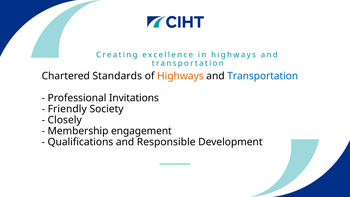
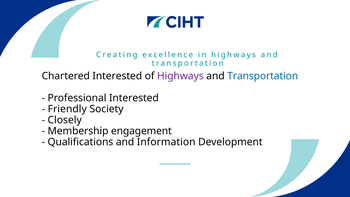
Chartered Standards: Standards -> Interested
Highways at (180, 76) colour: orange -> purple
Professional Invitations: Invitations -> Interested
Responsible: Responsible -> Information
